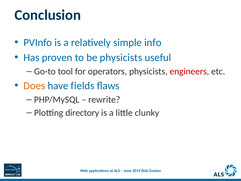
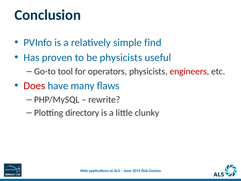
info: info -> find
Does colour: orange -> red
fields: fields -> many
